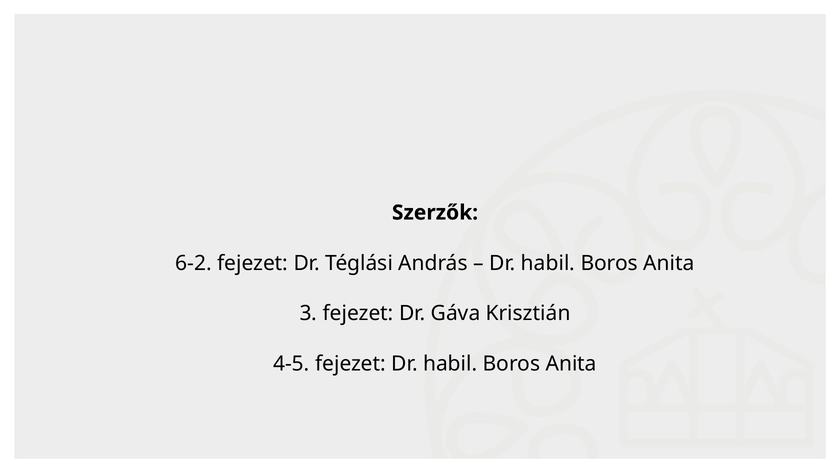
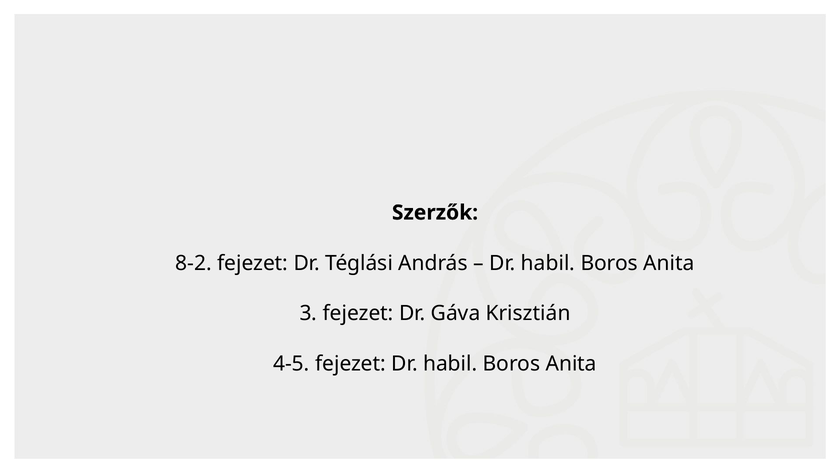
6-2: 6-2 -> 8-2
